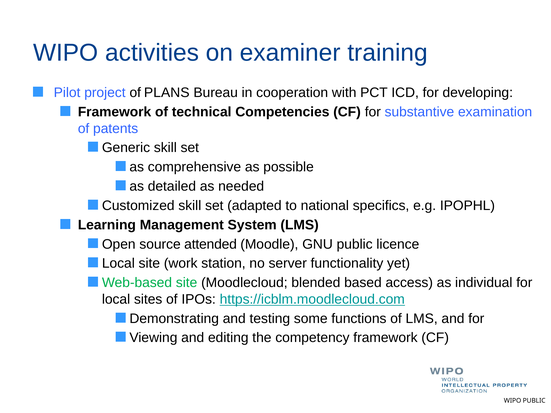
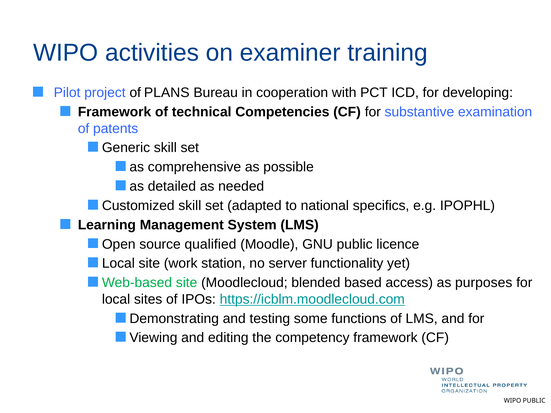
attended: attended -> qualified
individual: individual -> purposes
